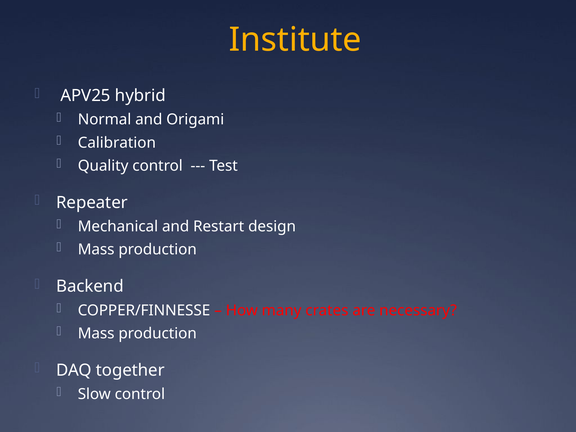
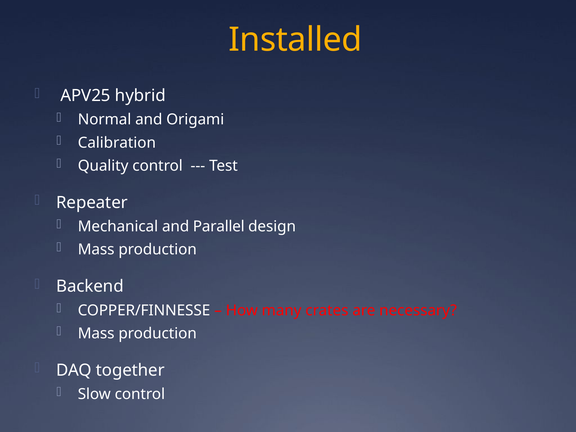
Institute: Institute -> Installed
Restart: Restart -> Parallel
